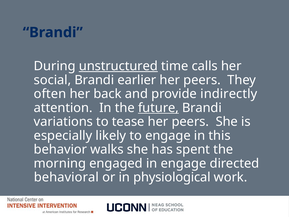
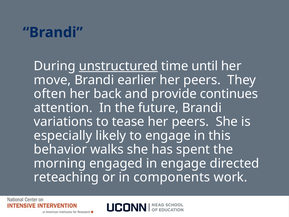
calls: calls -> until
social: social -> move
indirectly: indirectly -> continues
future underline: present -> none
behavioral: behavioral -> reteaching
physiological: physiological -> components
